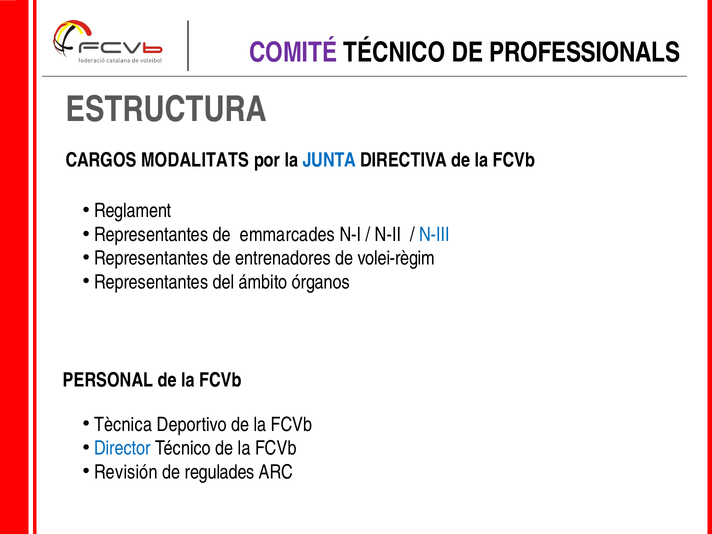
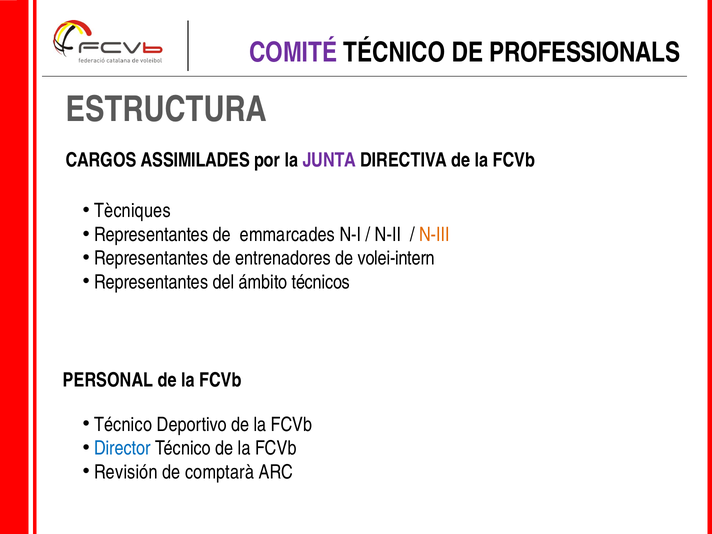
MODALITATS: MODALITATS -> ASSIMILADES
JUNTA colour: blue -> purple
Reglament: Reglament -> Tècniques
N-III colour: blue -> orange
volei-règim: volei-règim -> volei-intern
órganos: órganos -> técnicos
Tècnica at (123, 425): Tècnica -> Técnico
regulades: regulades -> comptarà
